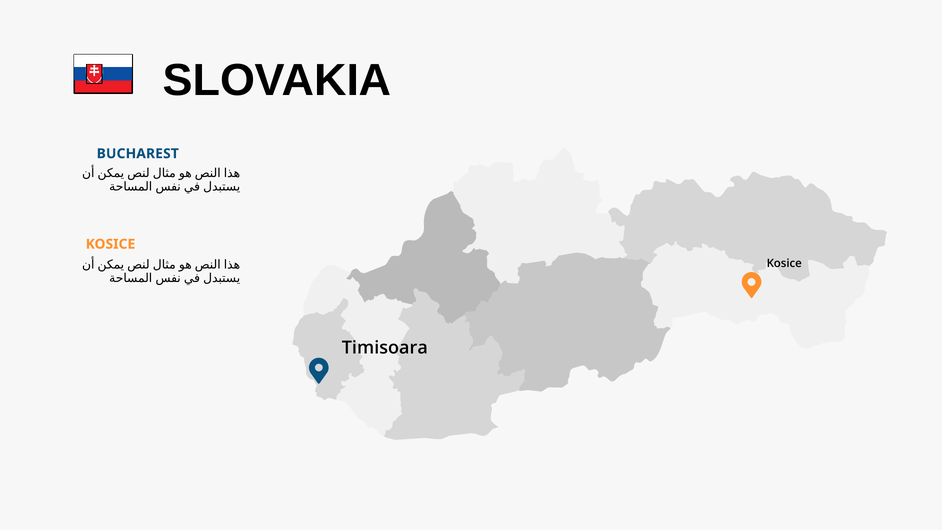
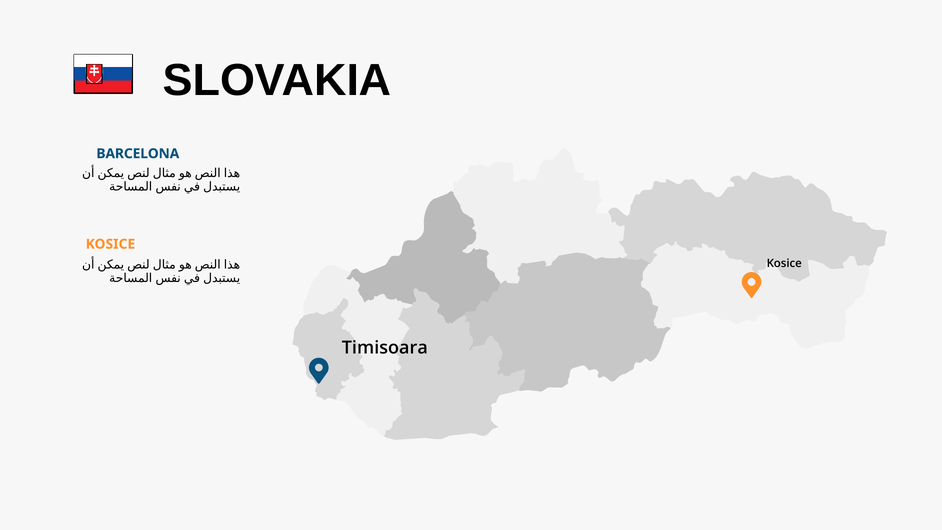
BUCHAREST: BUCHAREST -> BARCELONA
